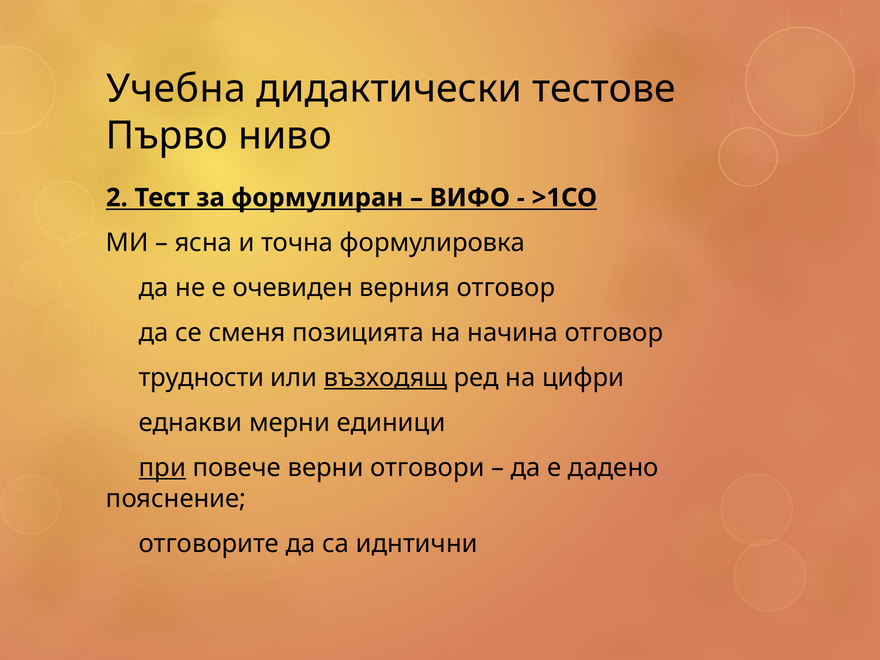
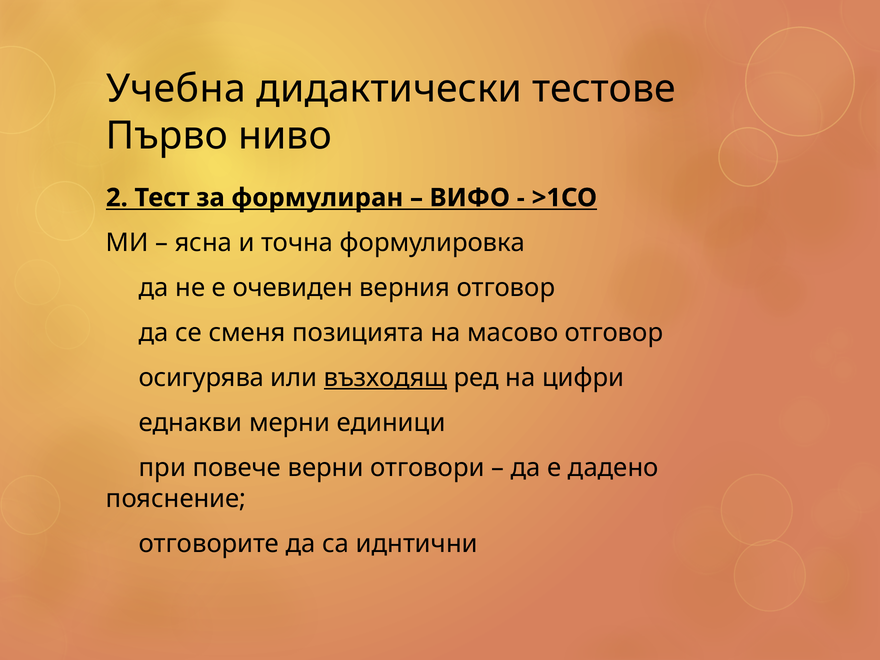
начина: начина -> масово
трудности: трудности -> осигурява
при underline: present -> none
